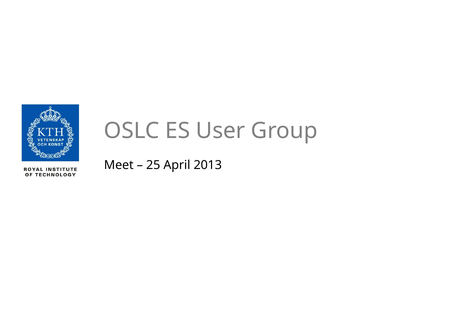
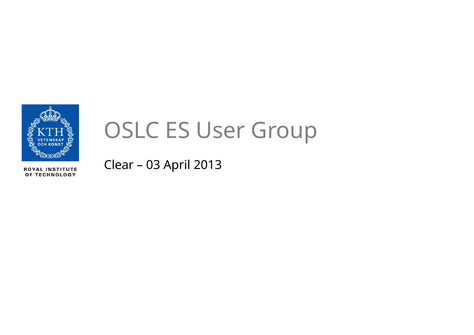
Meet: Meet -> Clear
25: 25 -> 03
